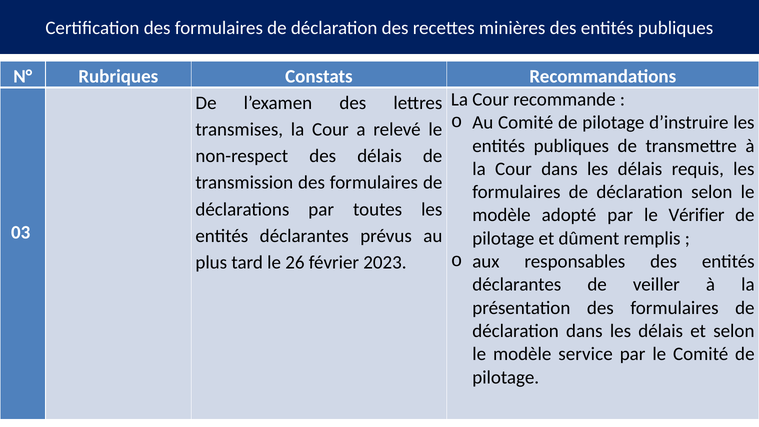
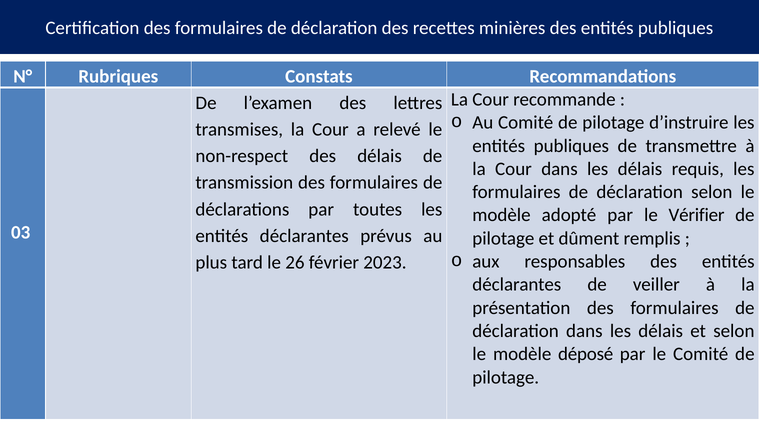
service: service -> déposé
